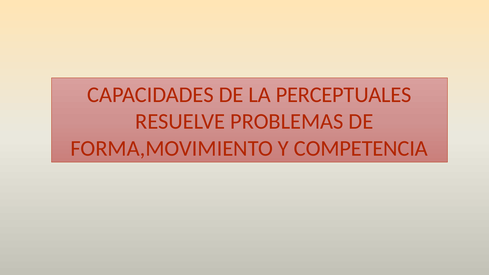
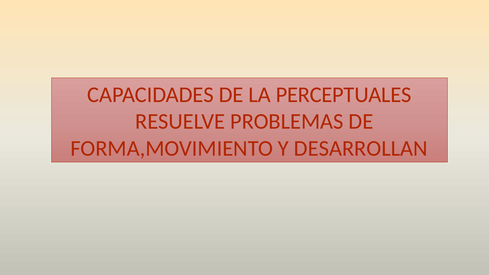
COMPETENCIA: COMPETENCIA -> DESARROLLAN
